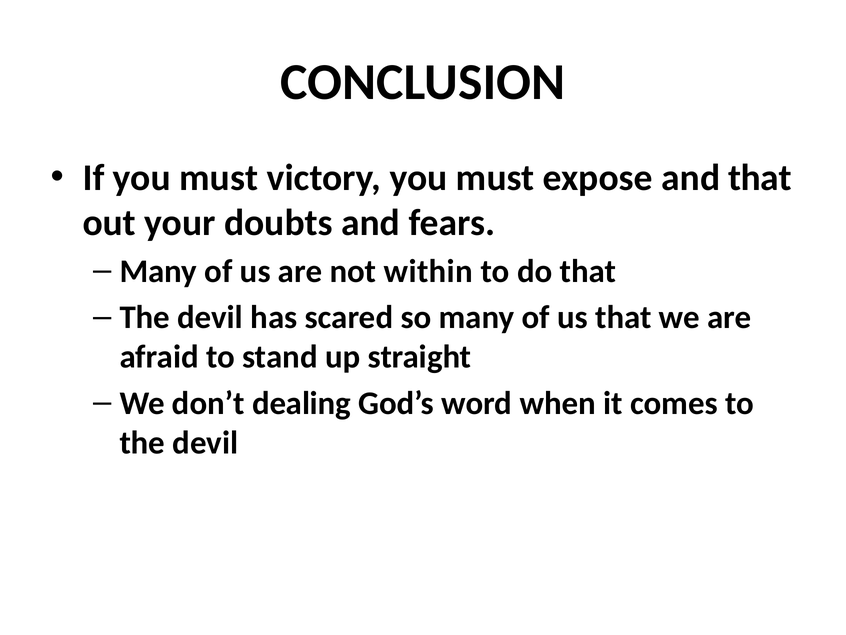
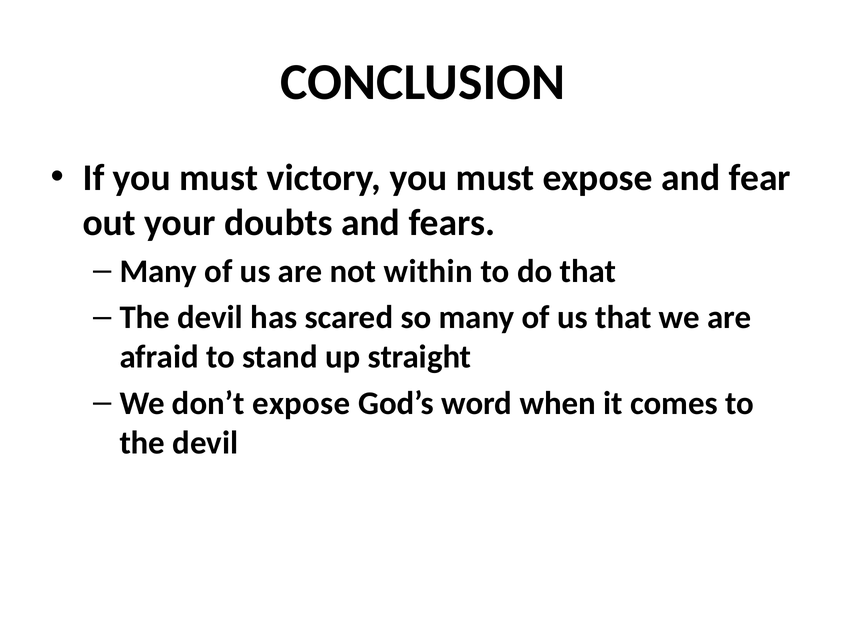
and that: that -> fear
don’t dealing: dealing -> expose
